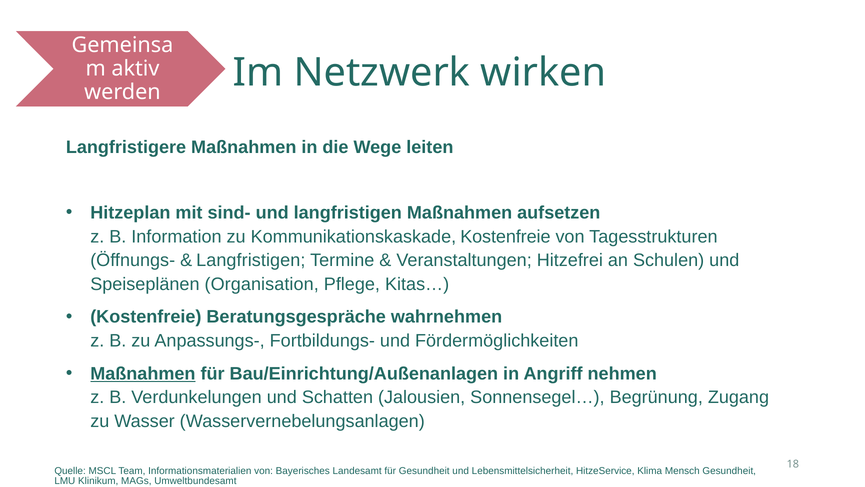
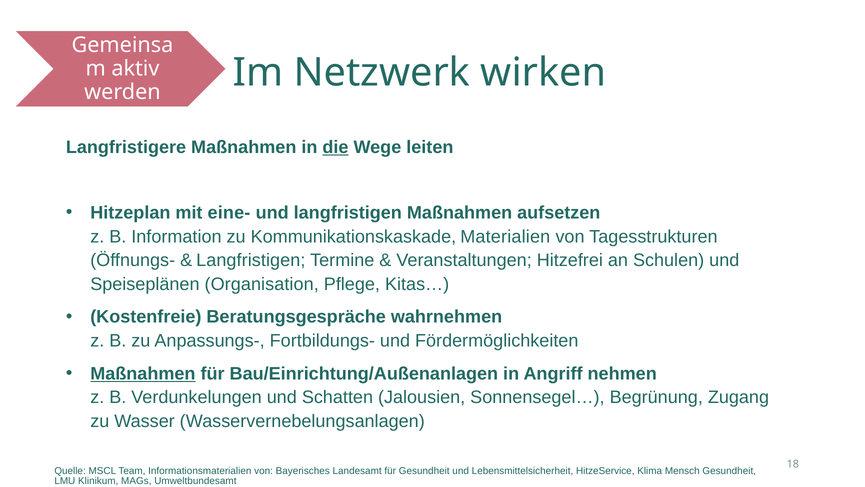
die underline: none -> present
sind-: sind- -> eine-
Kommunikationskaskade Kostenfreie: Kostenfreie -> Materialien
